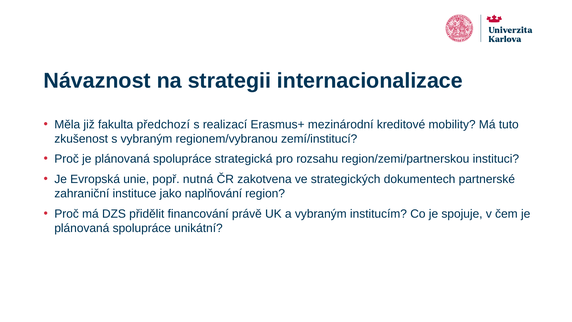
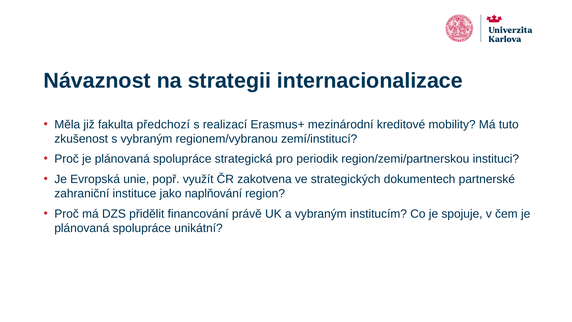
rozsahu: rozsahu -> periodik
nutná: nutná -> využít
